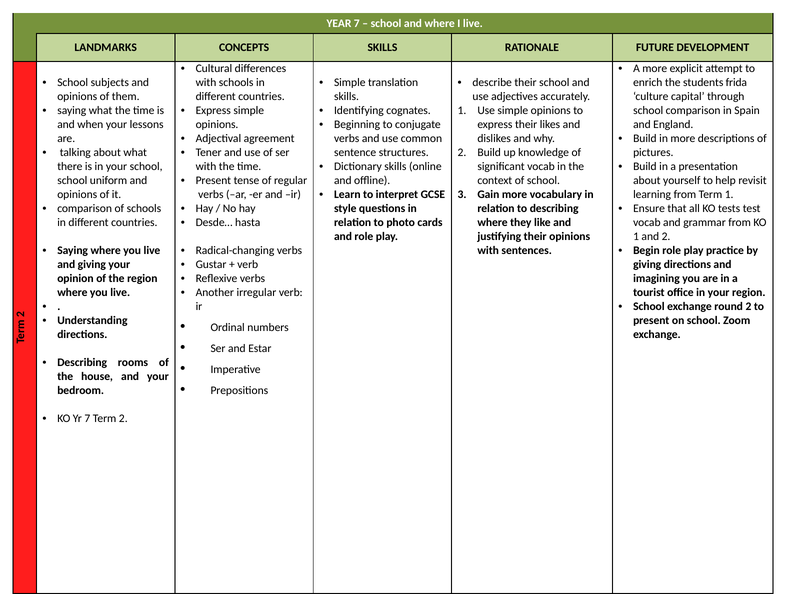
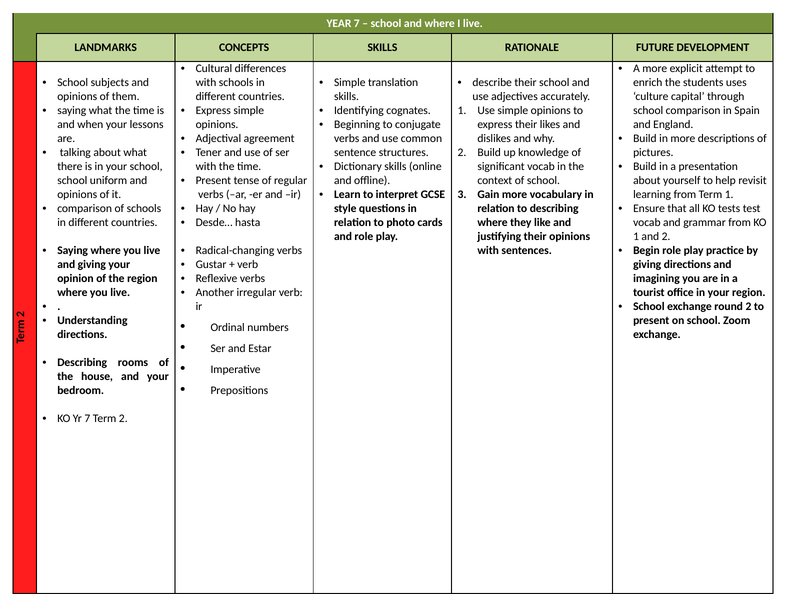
frida: frida -> uses
